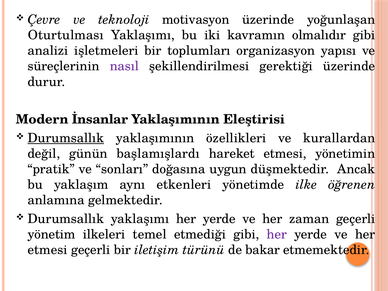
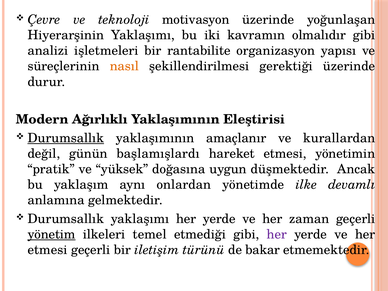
Oturtulması: Oturtulması -> Hiyerarşinin
toplumları: toplumları -> rantabilite
nasıl colour: purple -> orange
İnsanlar: İnsanlar -> Ağırlıklı
özellikleri: özellikleri -> amaçlanır
sonları: sonları -> yüksek
etkenleri: etkenleri -> onlardan
öğrenen: öğrenen -> devamlı
yönetim underline: none -> present
